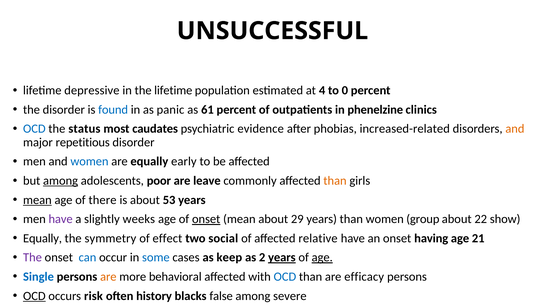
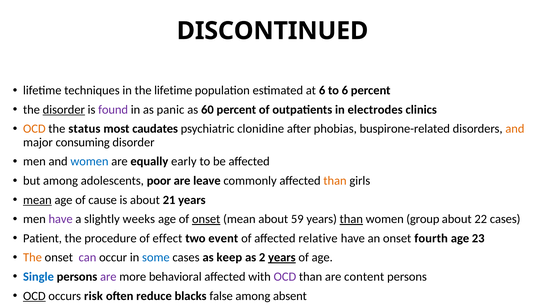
UNSUCCESSFUL: UNSUCCESSFUL -> DISCONTINUED
depressive: depressive -> techniques
at 4: 4 -> 6
to 0: 0 -> 6
disorder at (64, 109) underline: none -> present
found colour: blue -> purple
61: 61 -> 60
phenelzine: phenelzine -> electrodes
OCD at (34, 129) colour: blue -> orange
evidence: evidence -> clonidine
increased-related: increased-related -> buspirone-related
repetitious: repetitious -> consuming
among at (61, 180) underline: present -> none
there: there -> cause
53: 53 -> 21
29: 29 -> 59
than at (351, 219) underline: none -> present
22 show: show -> cases
Equally at (43, 238): Equally -> Patient
symmetry: symmetry -> procedure
social: social -> event
having: having -> fourth
21: 21 -> 23
The at (32, 257) colour: purple -> orange
can colour: blue -> purple
age at (322, 257) underline: present -> none
are at (108, 276) colour: orange -> purple
OCD at (285, 276) colour: blue -> purple
efficacy: efficacy -> content
history: history -> reduce
severe: severe -> absent
